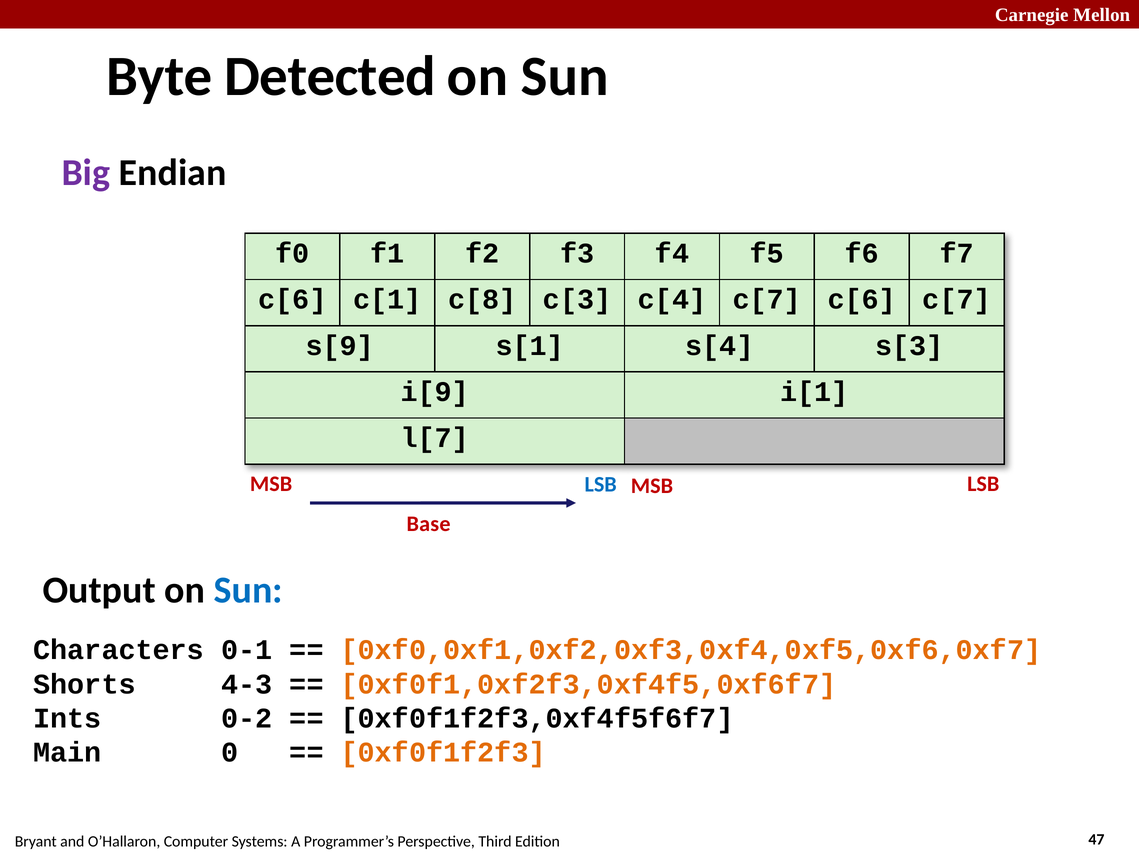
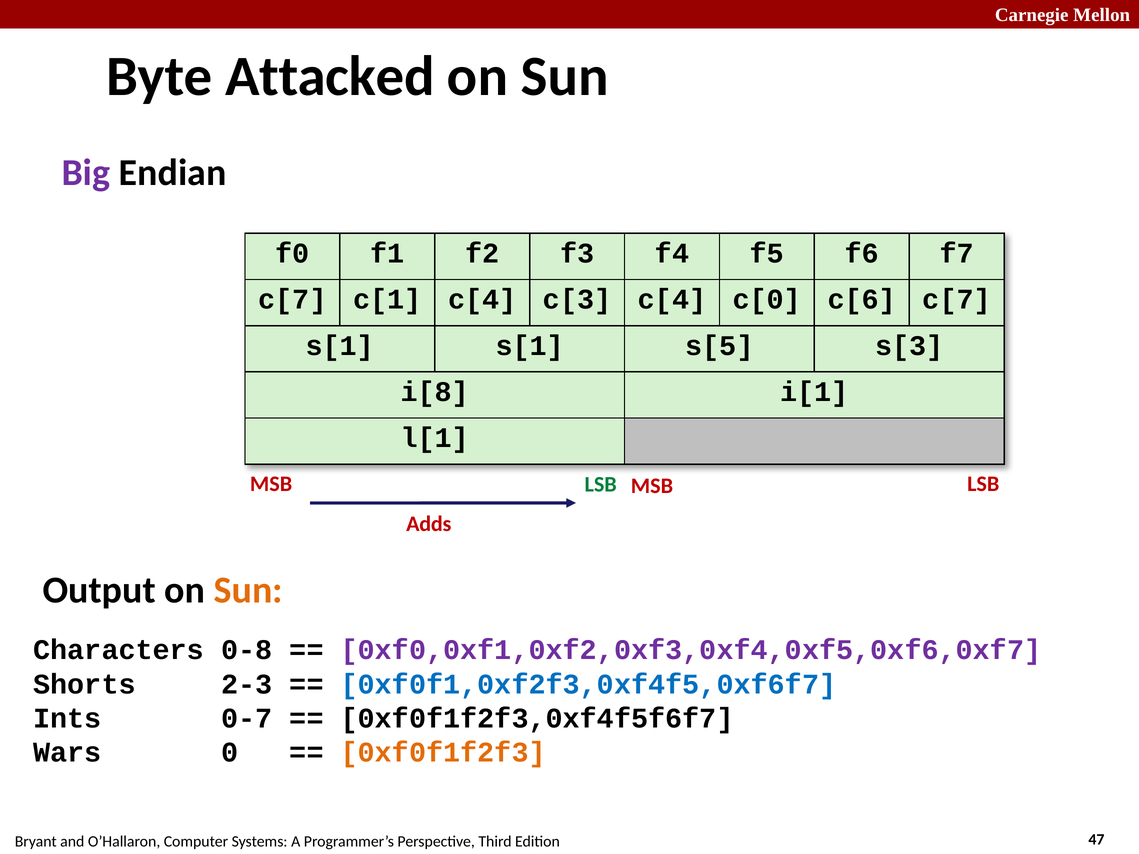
Detected: Detected -> Attacked
c[6 at (292, 300): c[6 -> c[7
c[1 c[8: c[8 -> c[4
c[4 c[7: c[7 -> c[0
s[9 at (340, 346): s[9 -> s[1
s[4: s[4 -> s[5
i[9: i[9 -> i[8
l[7: l[7 -> l[1
LSB at (601, 485) colour: blue -> green
Base: Base -> Adds
Sun at (248, 590) colour: blue -> orange
0-1: 0-1 -> 0-8
0xf0,0xf1,0xf2,0xf3,0xf4,0xf5,0xf6,0xf7 colour: orange -> purple
4-3: 4-3 -> 2-3
0xf0f1,0xf2f3,0xf4f5,0xf6f7 colour: orange -> blue
0-2: 0-2 -> 0-7
Main: Main -> Wars
